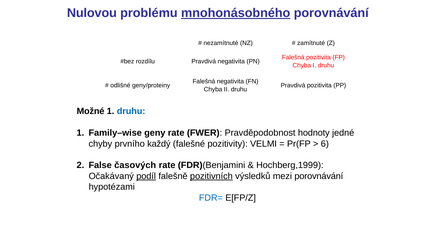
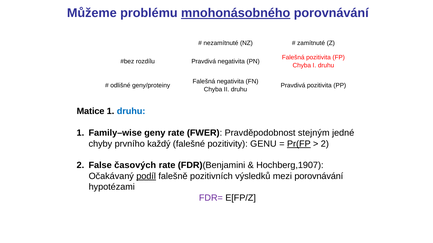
Nulovou: Nulovou -> Můžeme
Možné: Možné -> Matice
hodnoty: hodnoty -> stejným
VELMI: VELMI -> GENU
Pr(FP underline: none -> present
6 at (325, 144): 6 -> 2
Hochberg,1999: Hochberg,1999 -> Hochberg,1907
pozitivních underline: present -> none
FDR= colour: blue -> purple
